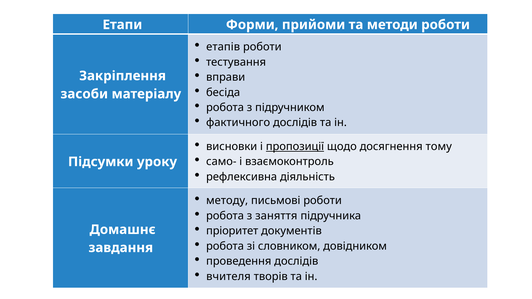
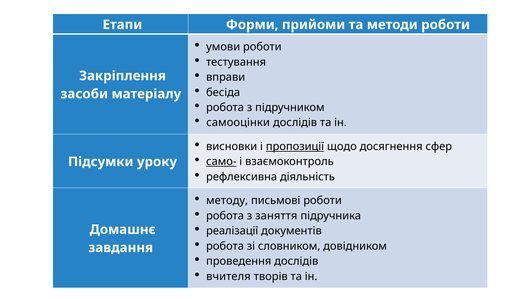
етапів: етапів -> умови
фактичного: фактичного -> самооцінки
тому: тому -> сфер
само- underline: none -> present
пріоритет: пріоритет -> реалізації
